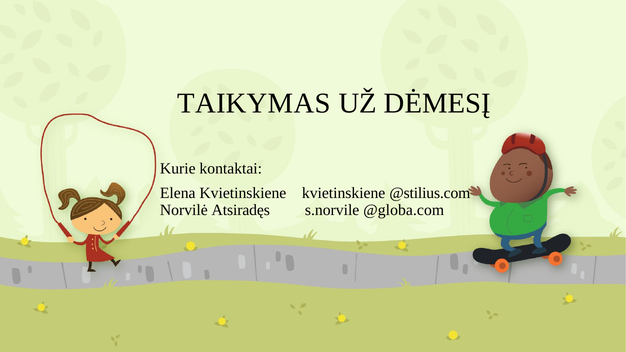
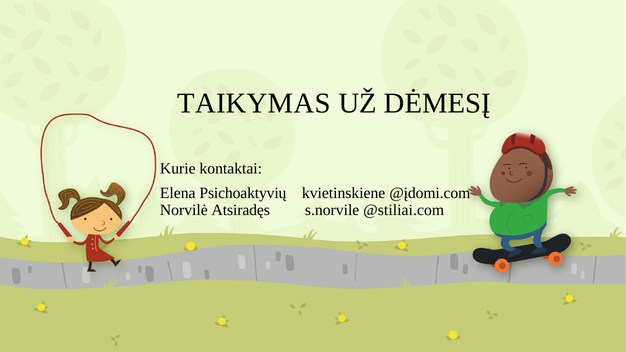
Elena Kvietinskiene: Kvietinskiene -> Psichoaktyvių
@stilius.com: @stilius.com -> @įdomi.com
@globa.com: @globa.com -> @stiliai.com
